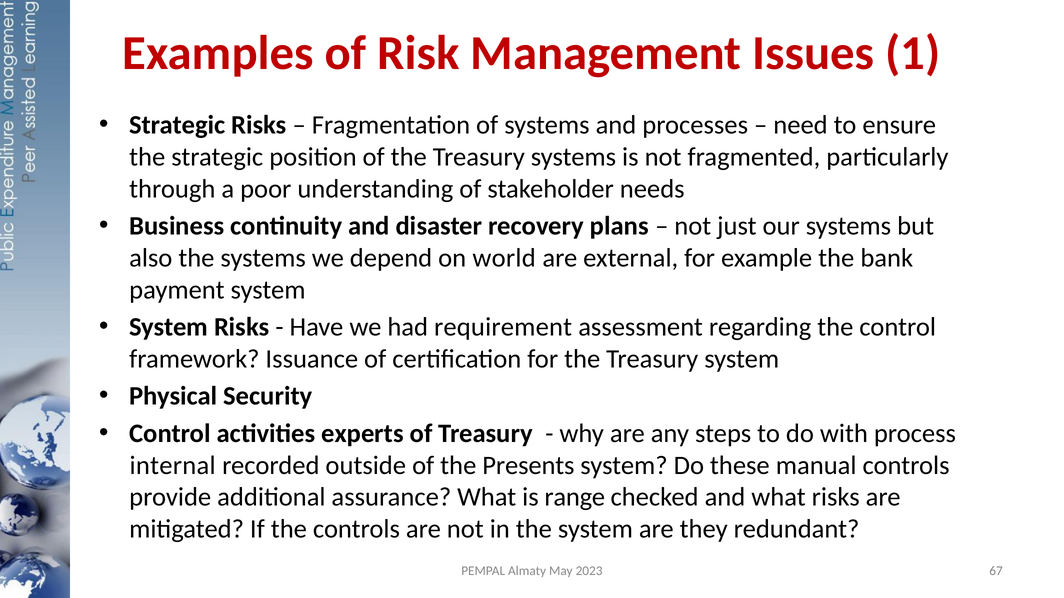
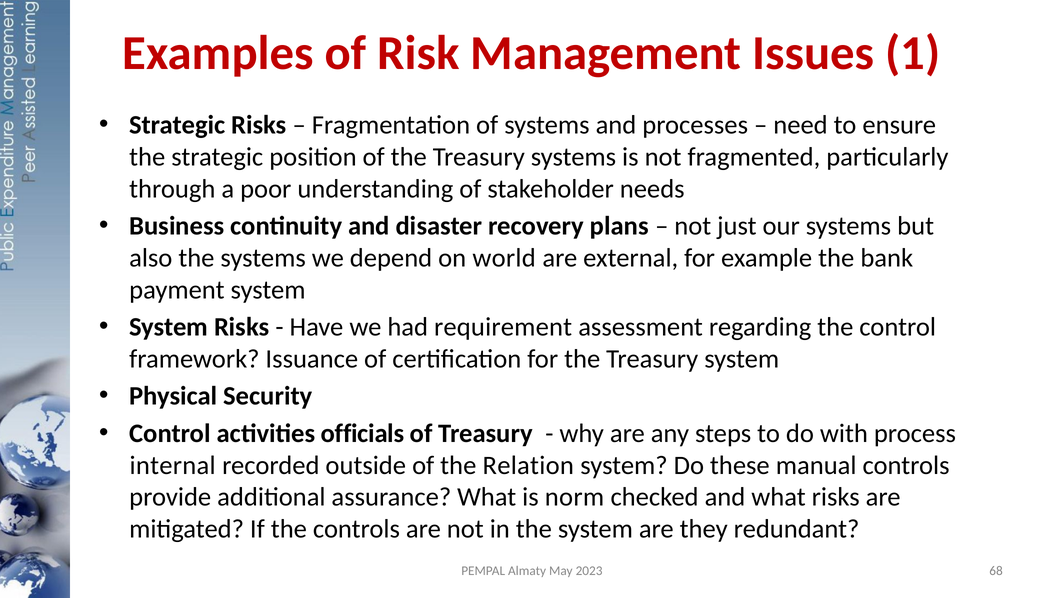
experts: experts -> officials
Presents: Presents -> Relation
range: range -> norm
67: 67 -> 68
